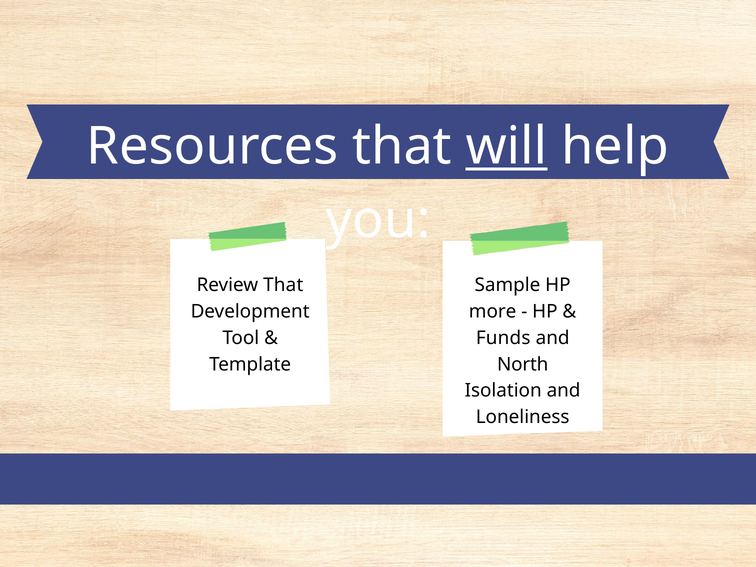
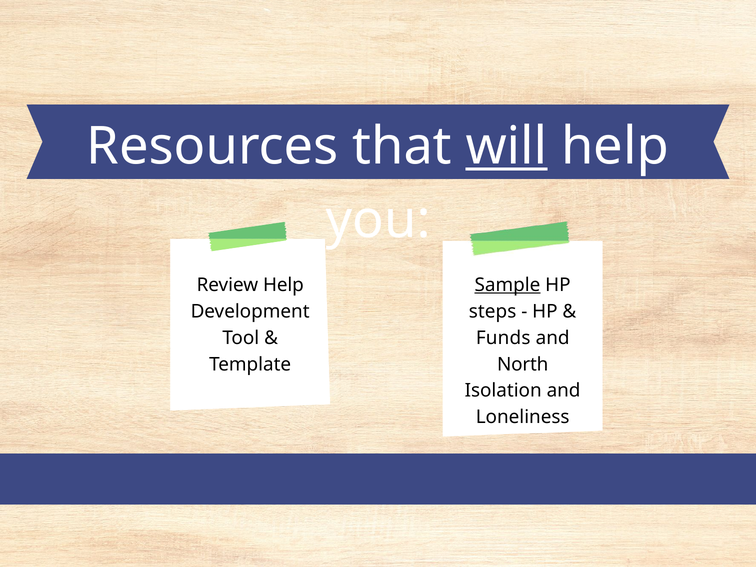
Review That: That -> Help
Sample underline: none -> present
more: more -> steps
